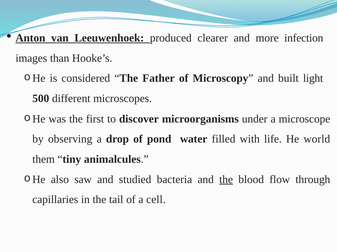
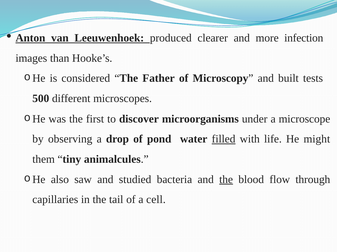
light: light -> tests
filled underline: none -> present
world: world -> might
